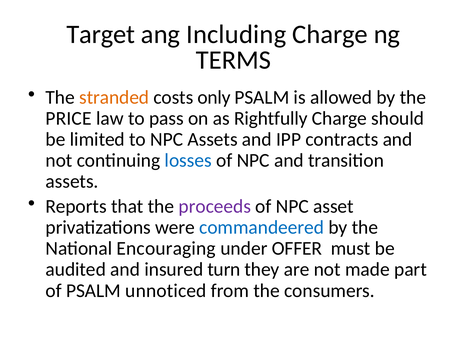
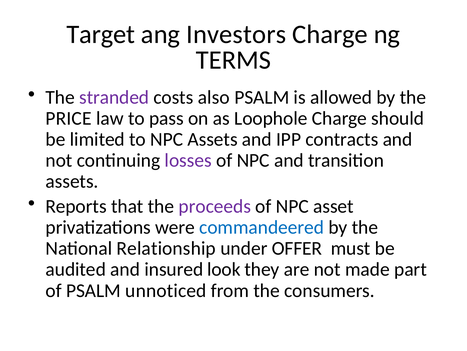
Including: Including -> Investors
stranded colour: orange -> purple
only: only -> also
Rightfully: Rightfully -> Loophole
losses colour: blue -> purple
Encouraging: Encouraging -> Relationship
turn: turn -> look
